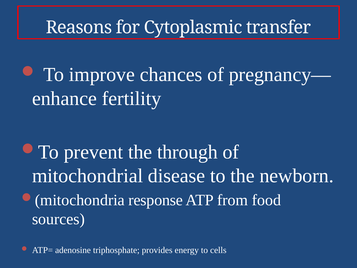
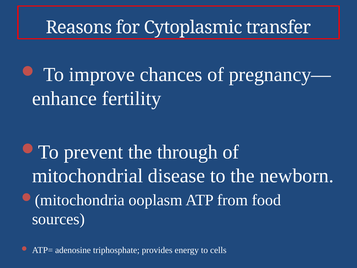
response: response -> ooplasm
